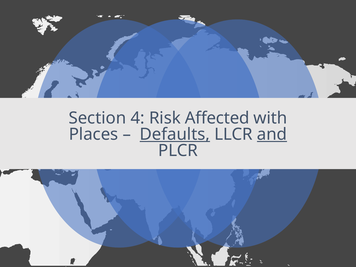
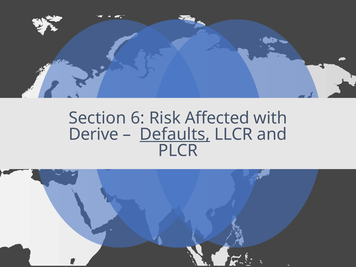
4: 4 -> 6
Places: Places -> Derive
and underline: present -> none
